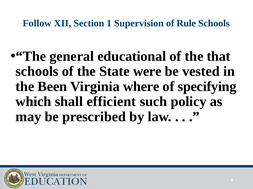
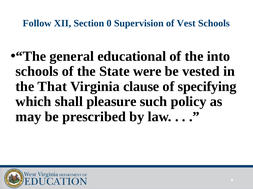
1: 1 -> 0
Rule: Rule -> Vest
that: that -> into
Been: Been -> That
where: where -> clause
efficient: efficient -> pleasure
